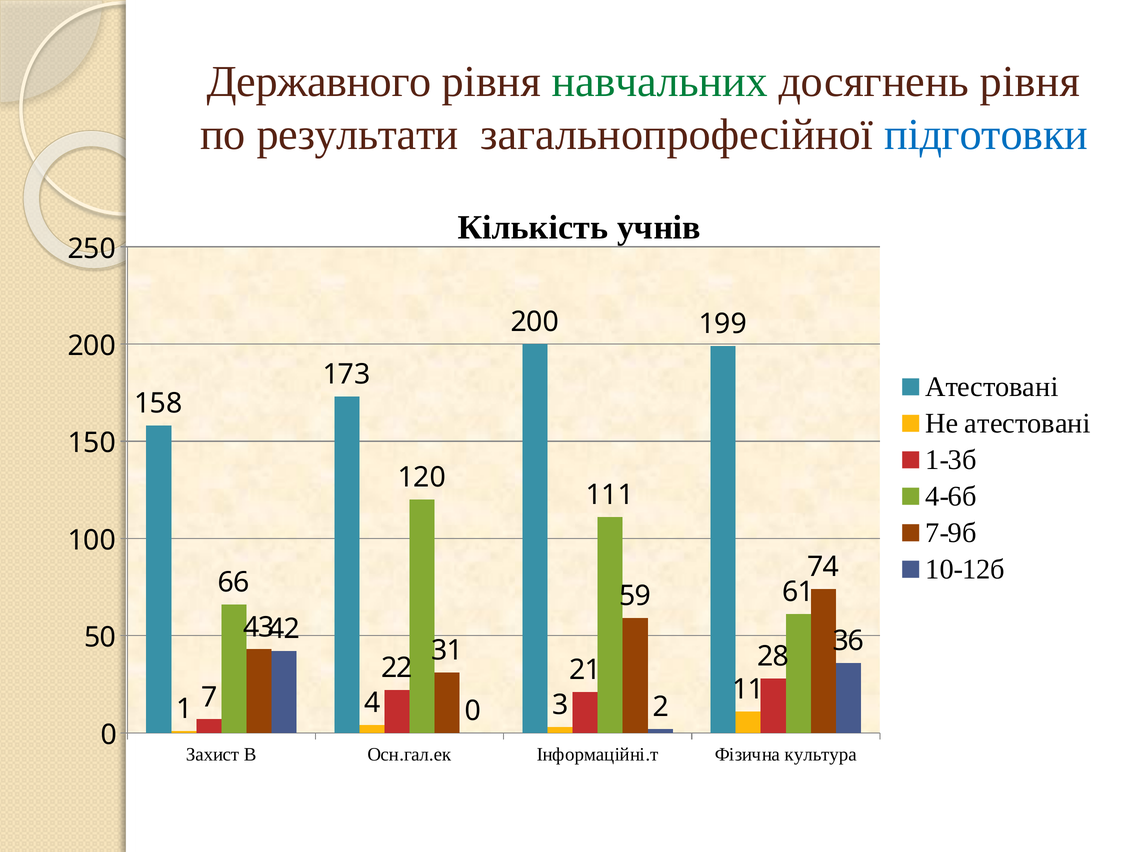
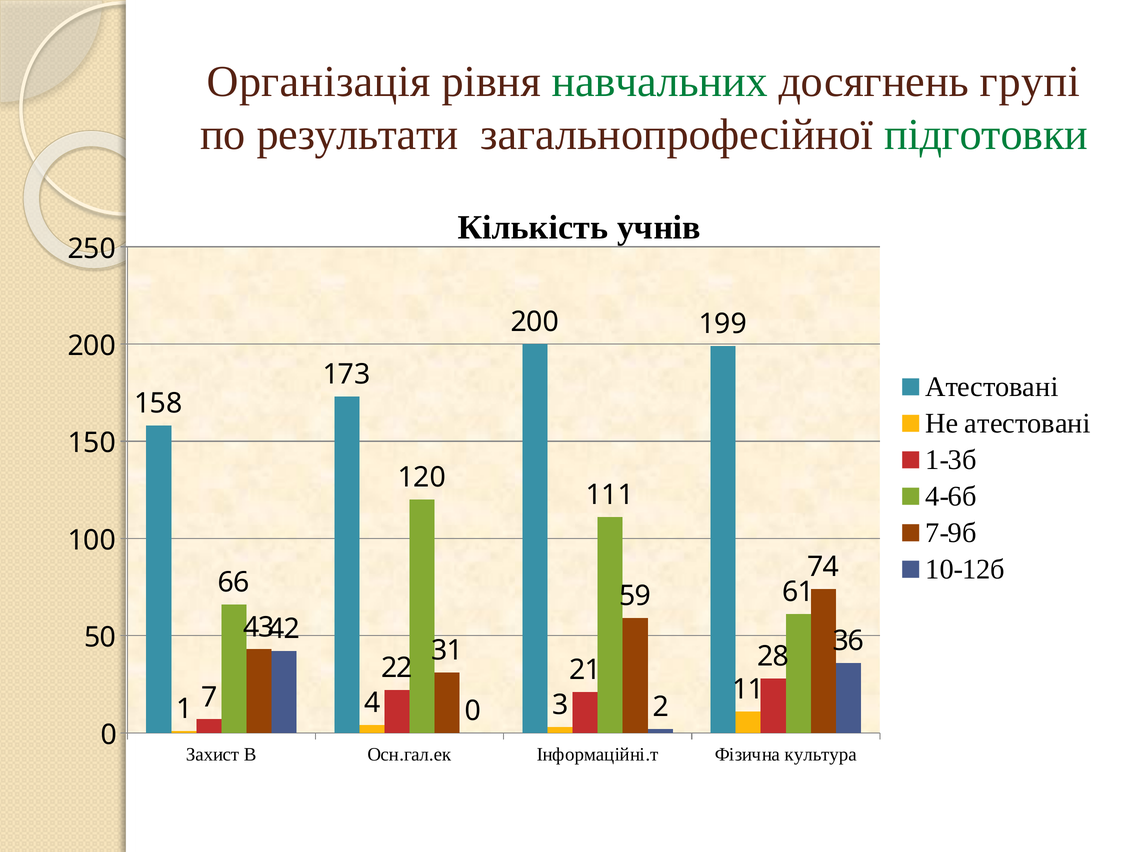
Державного: Державного -> Організація
досягнень рівня: рівня -> групі
підготовки colour: blue -> green
